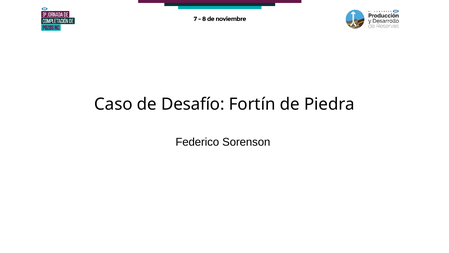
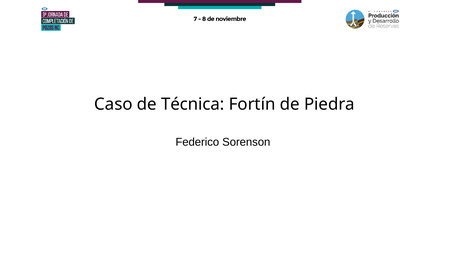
Desafío: Desafío -> Técnica
